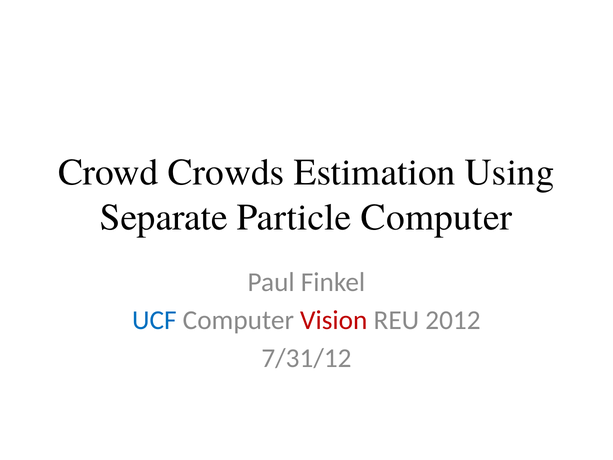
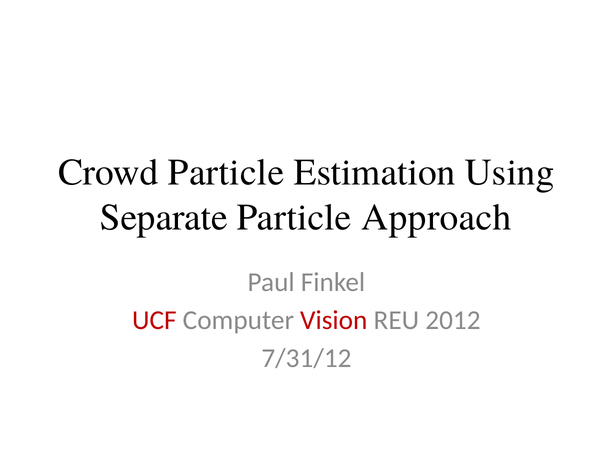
Crowd Crowds: Crowds -> Particle
Particle Computer: Computer -> Approach
UCF colour: blue -> red
